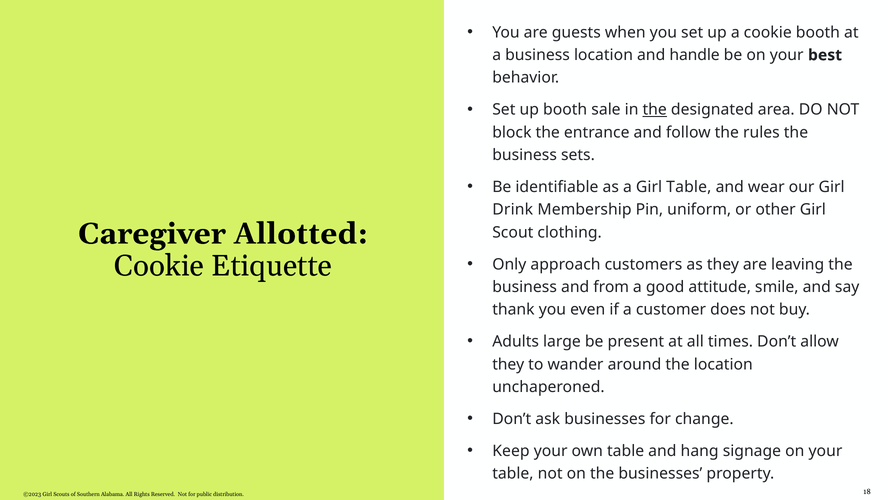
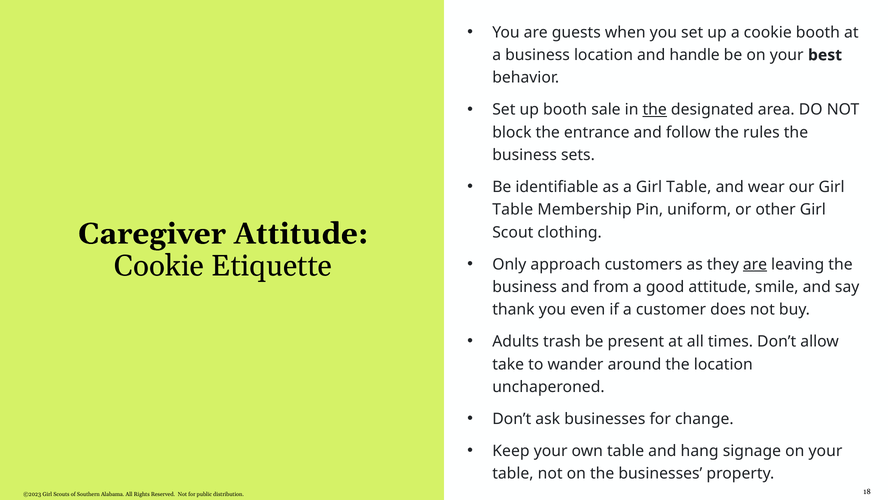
Drink at (513, 209): Drink -> Table
Caregiver Allotted: Allotted -> Attitude
are at (755, 264) underline: none -> present
large: large -> trash
they at (508, 364): they -> take
